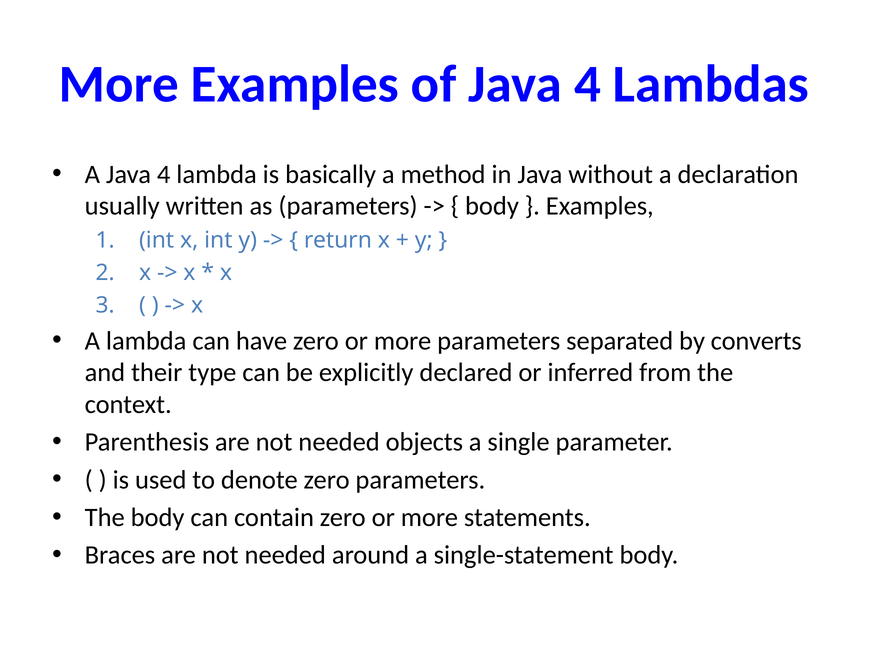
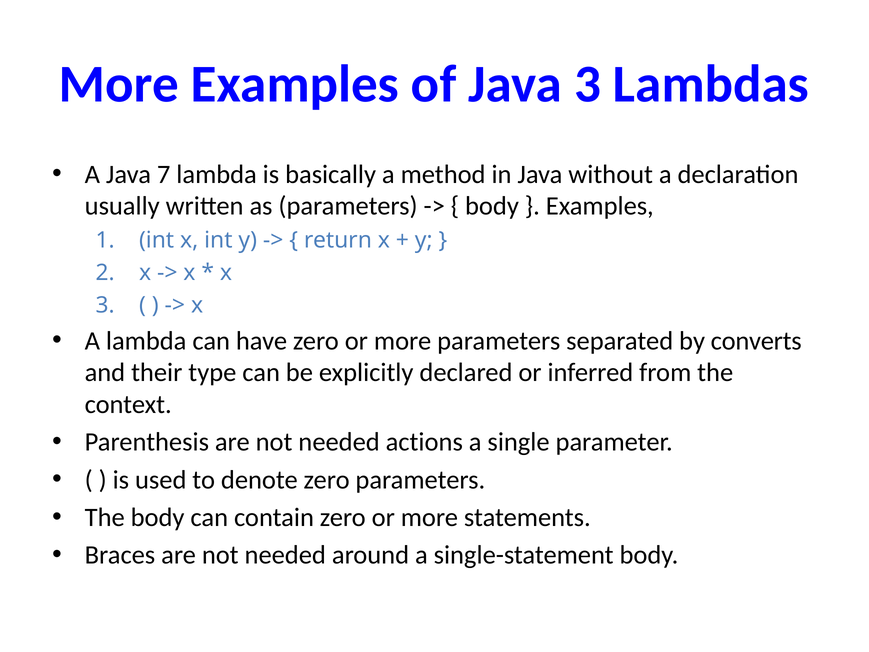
of Java 4: 4 -> 3
A Java 4: 4 -> 7
objects: objects -> actions
